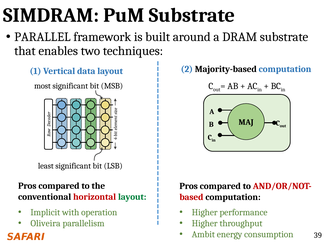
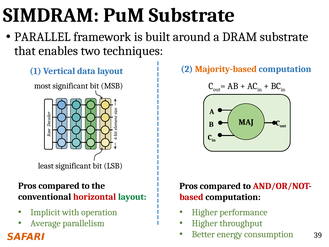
Majority-based colour: black -> orange
Oliveira: Oliveira -> Average
Ambit: Ambit -> Better
